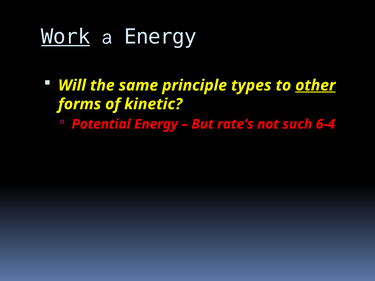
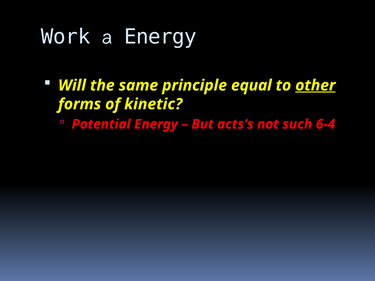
Work underline: present -> none
types: types -> equal
rate’s: rate’s -> acts’s
